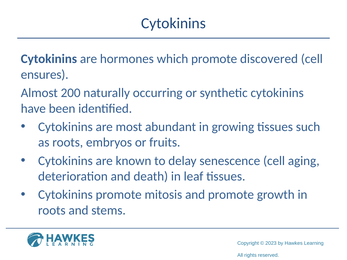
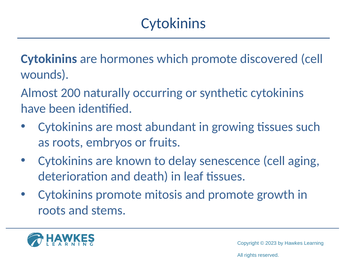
ensures: ensures -> wounds
